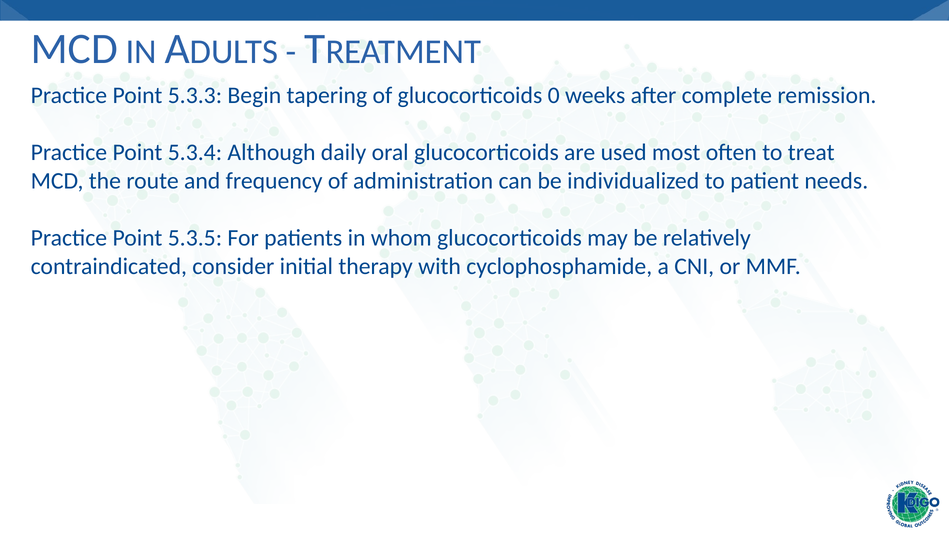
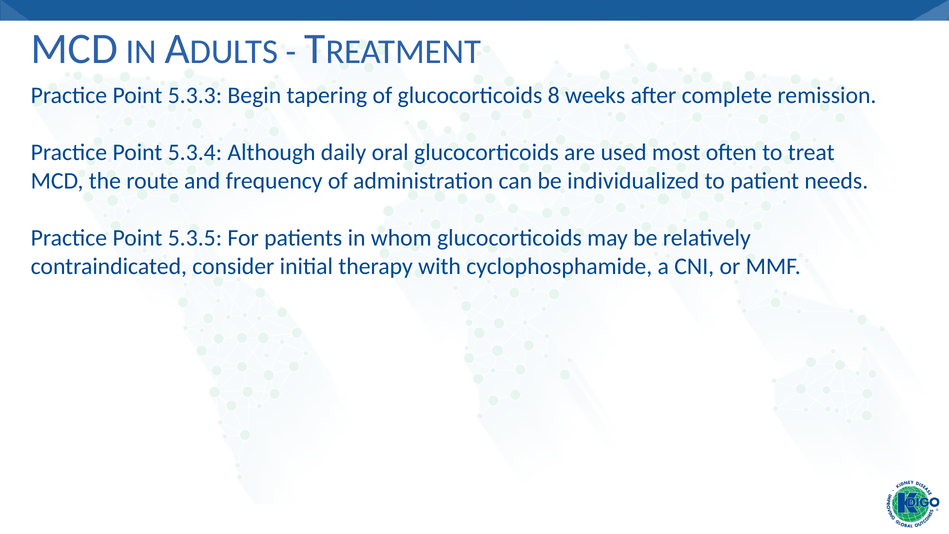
0: 0 -> 8
